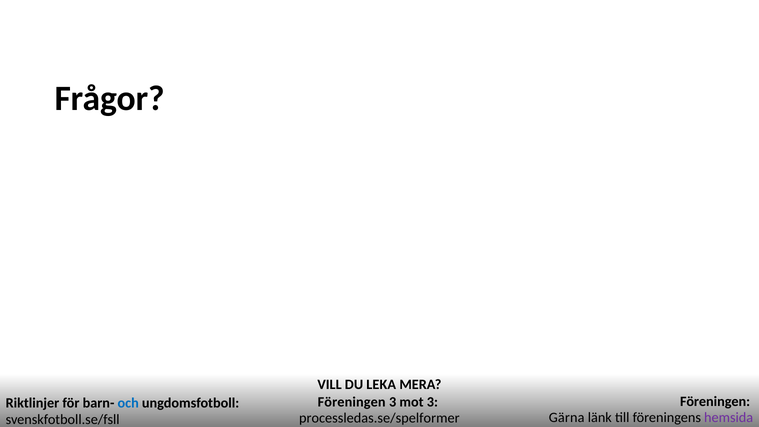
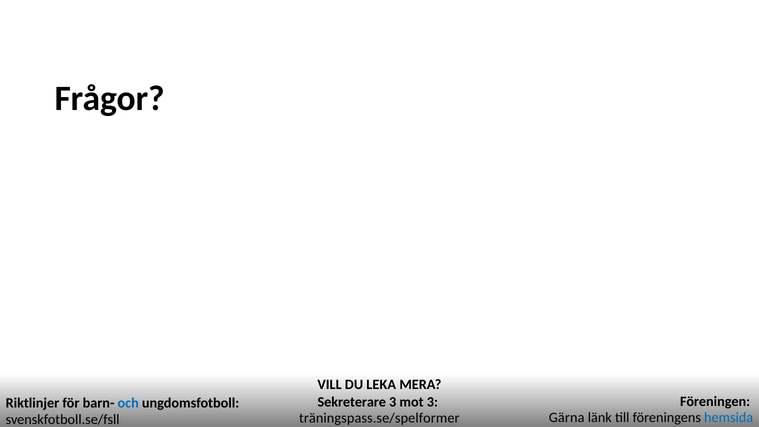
Föreningen at (352, 402): Föreningen -> Sekreterare
hemsida colour: purple -> blue
processledas.se/spelformer: processledas.se/spelformer -> träningspass.se/spelformer
